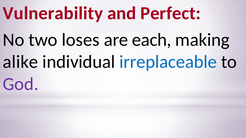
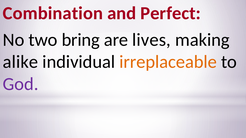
Vulnerability: Vulnerability -> Combination
loses: loses -> bring
each: each -> lives
irreplaceable colour: blue -> orange
